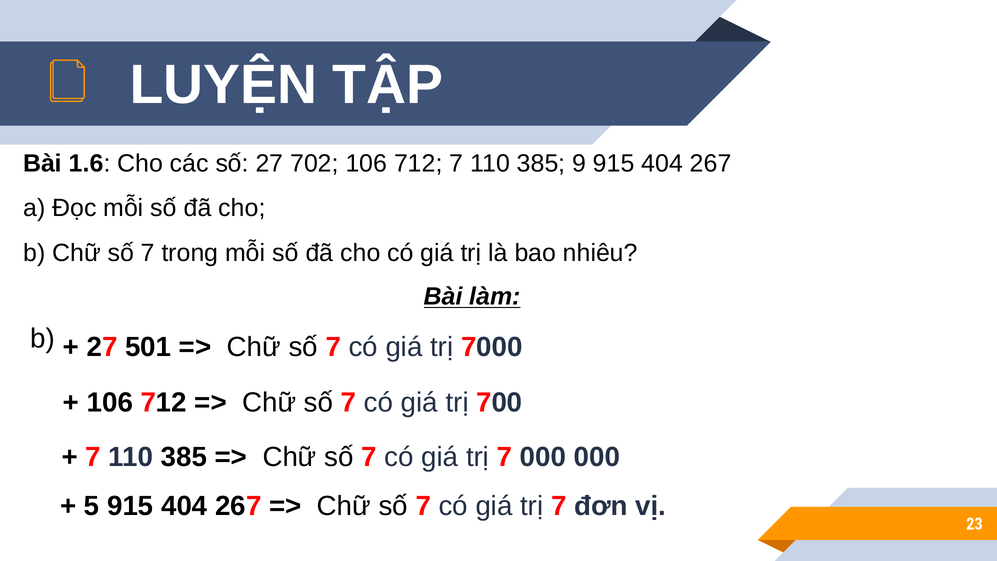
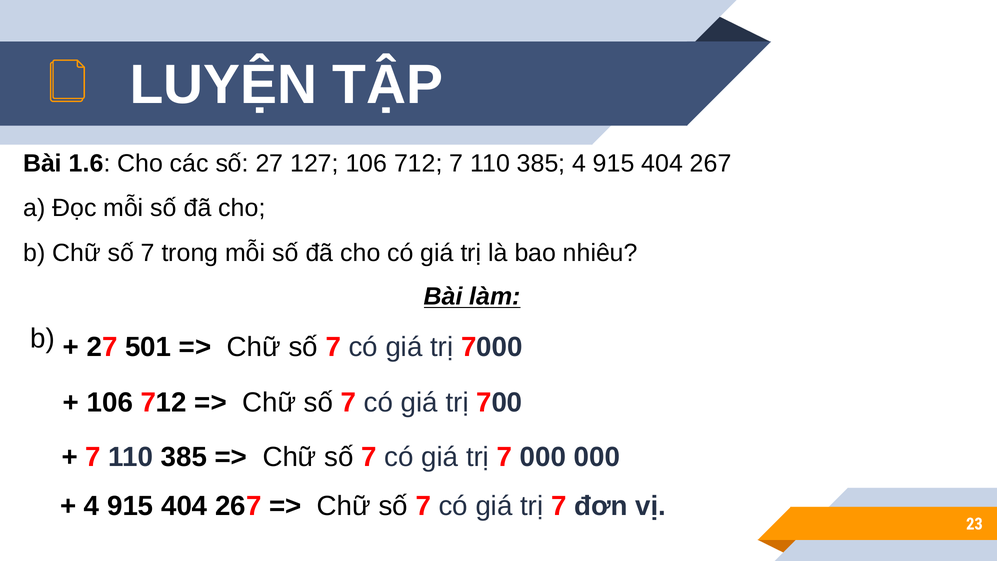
702: 702 -> 127
385 9: 9 -> 4
5 at (92, 506): 5 -> 4
